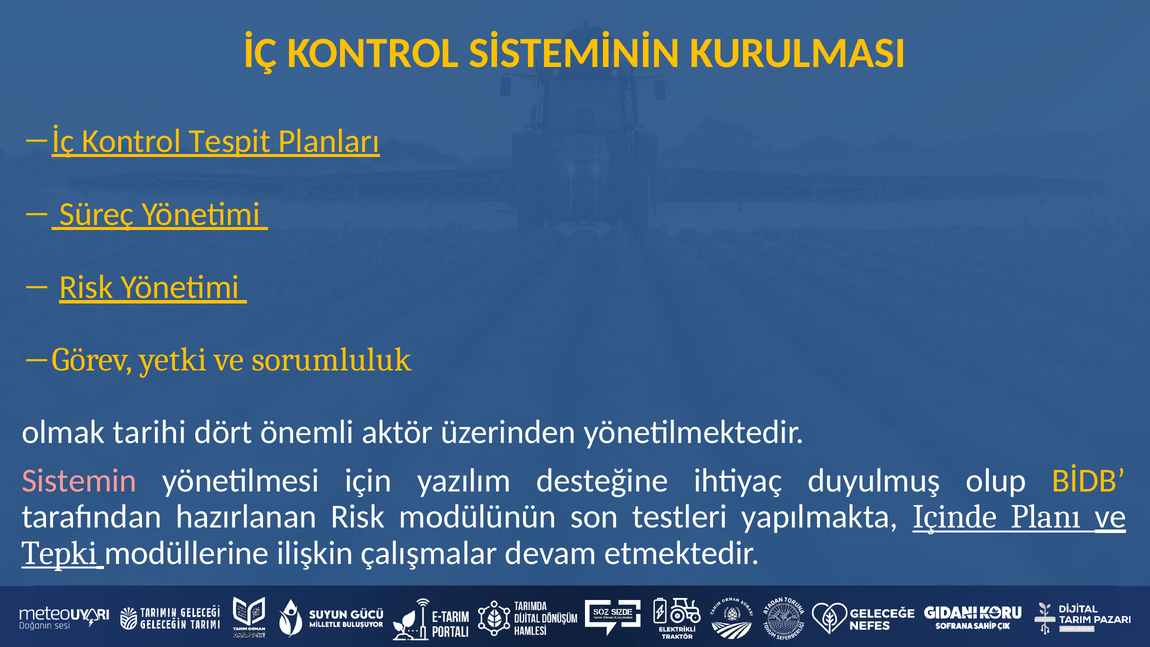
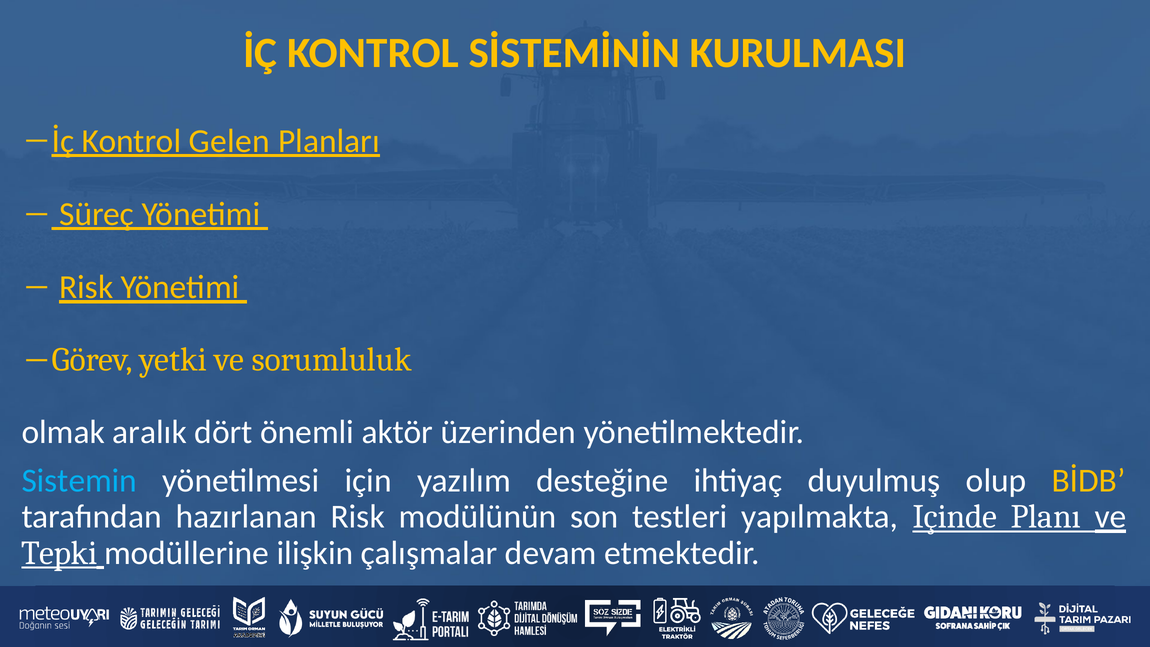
Tespit: Tespit -> Gelen
tarihi: tarihi -> aralık
Sistemin colour: pink -> light blue
